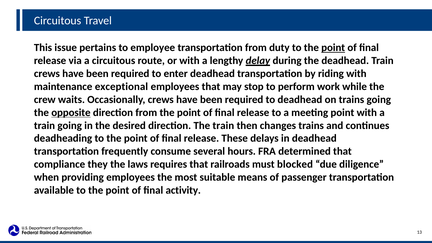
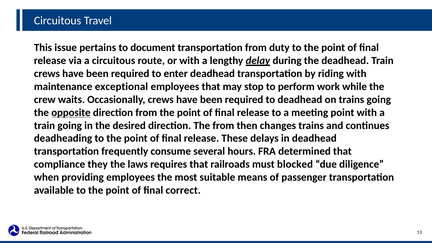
employee: employee -> document
point at (333, 48) underline: present -> none
The train: train -> from
activity: activity -> correct
